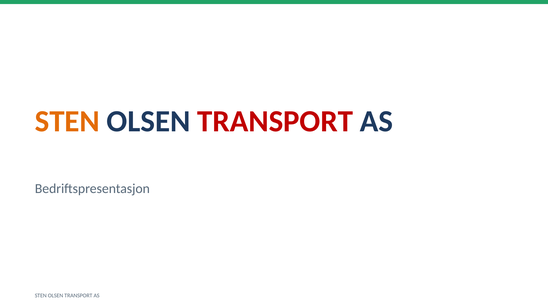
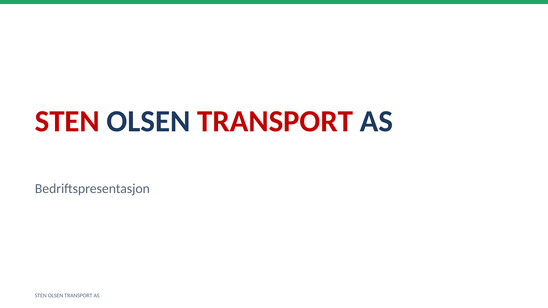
STEN at (67, 122) colour: orange -> red
